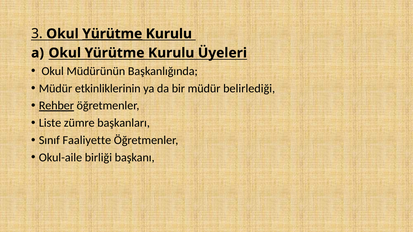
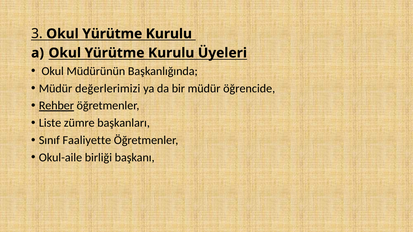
Yürütme at (112, 34) underline: present -> none
etkinliklerinin: etkinliklerinin -> değerlerimizi
belirlediği: belirlediği -> öğrencide
